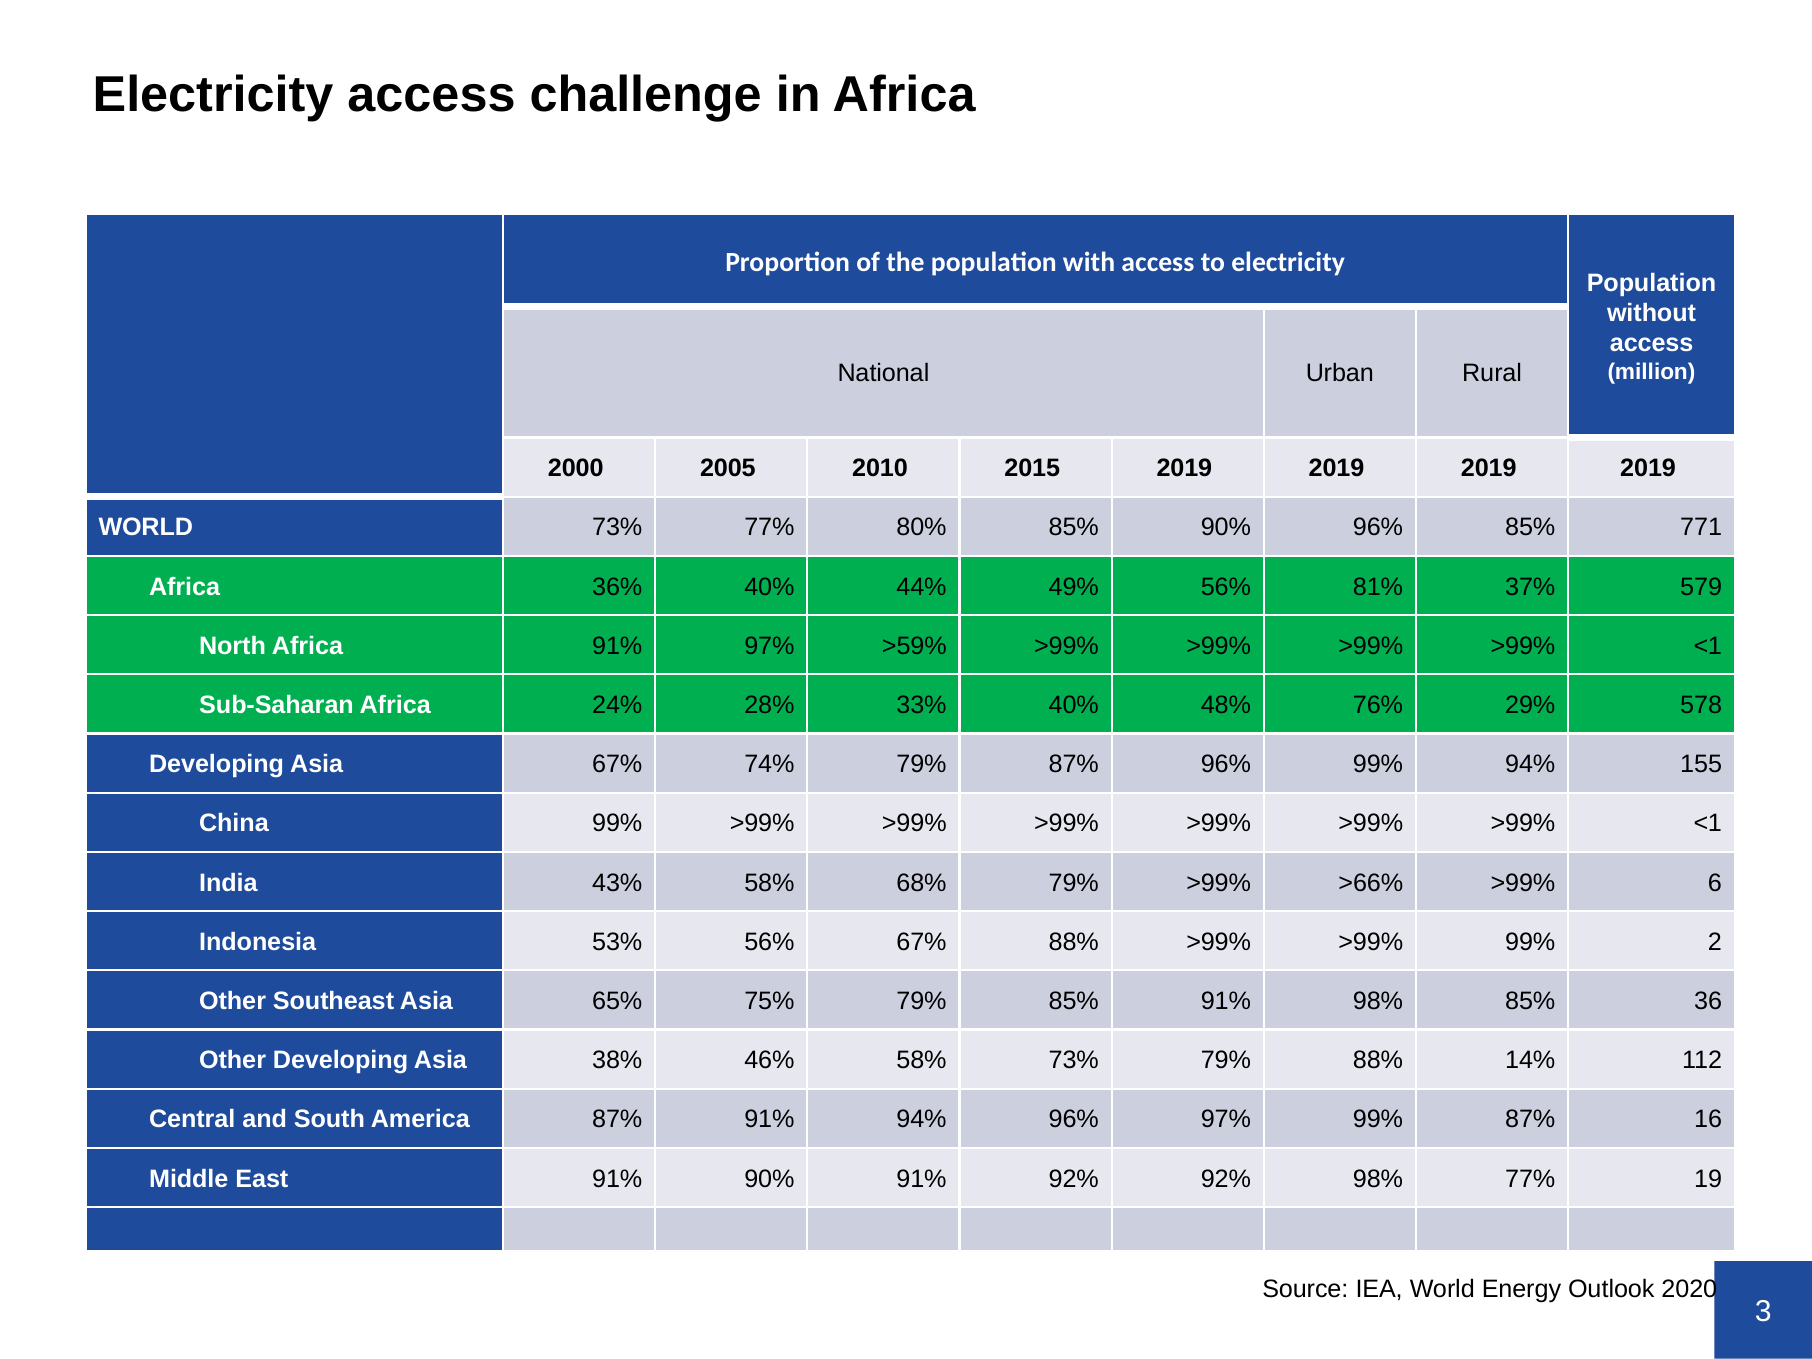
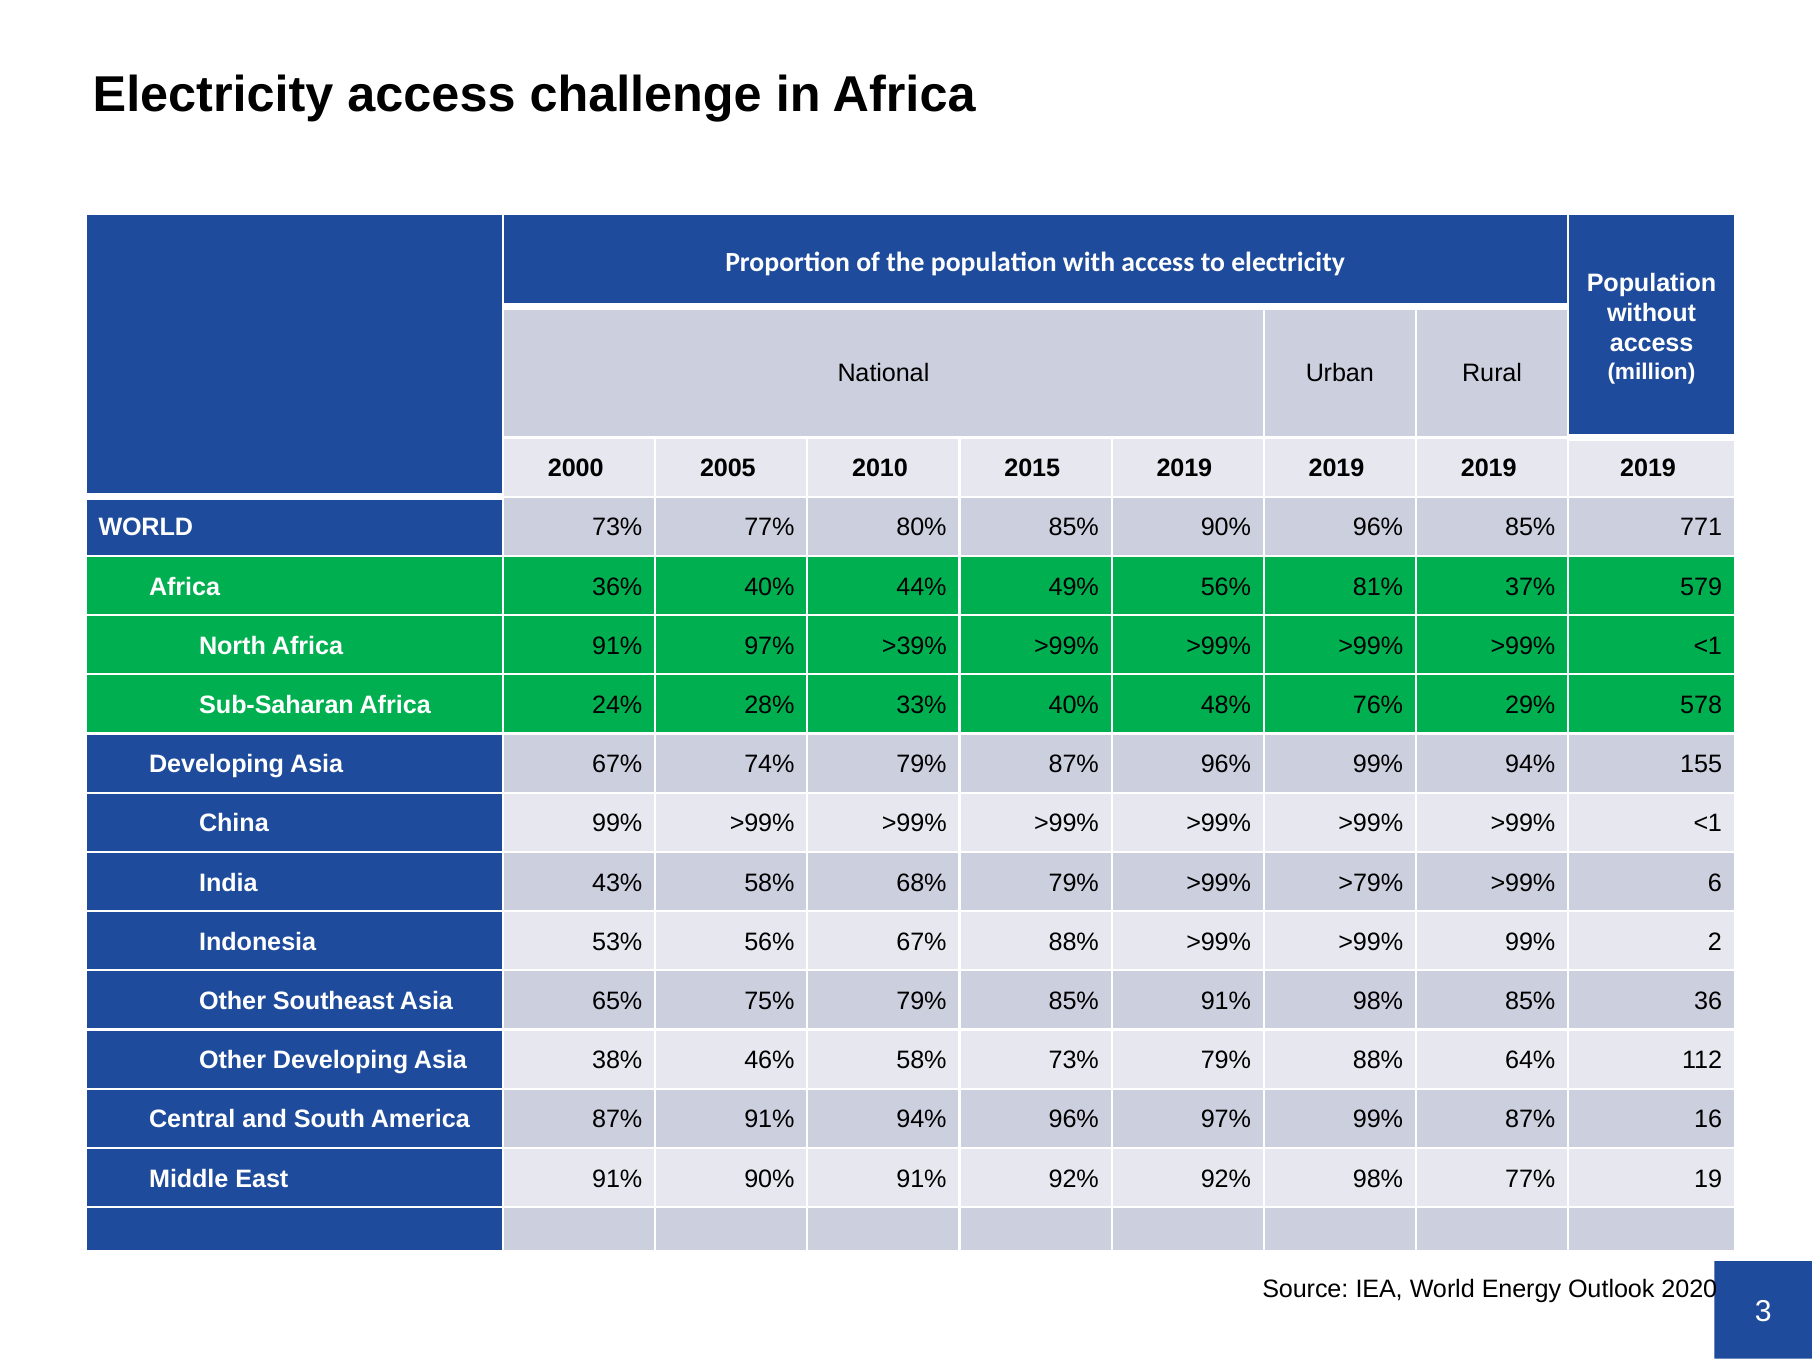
>59%: >59% -> >39%
>66%: >66% -> >79%
14%: 14% -> 64%
